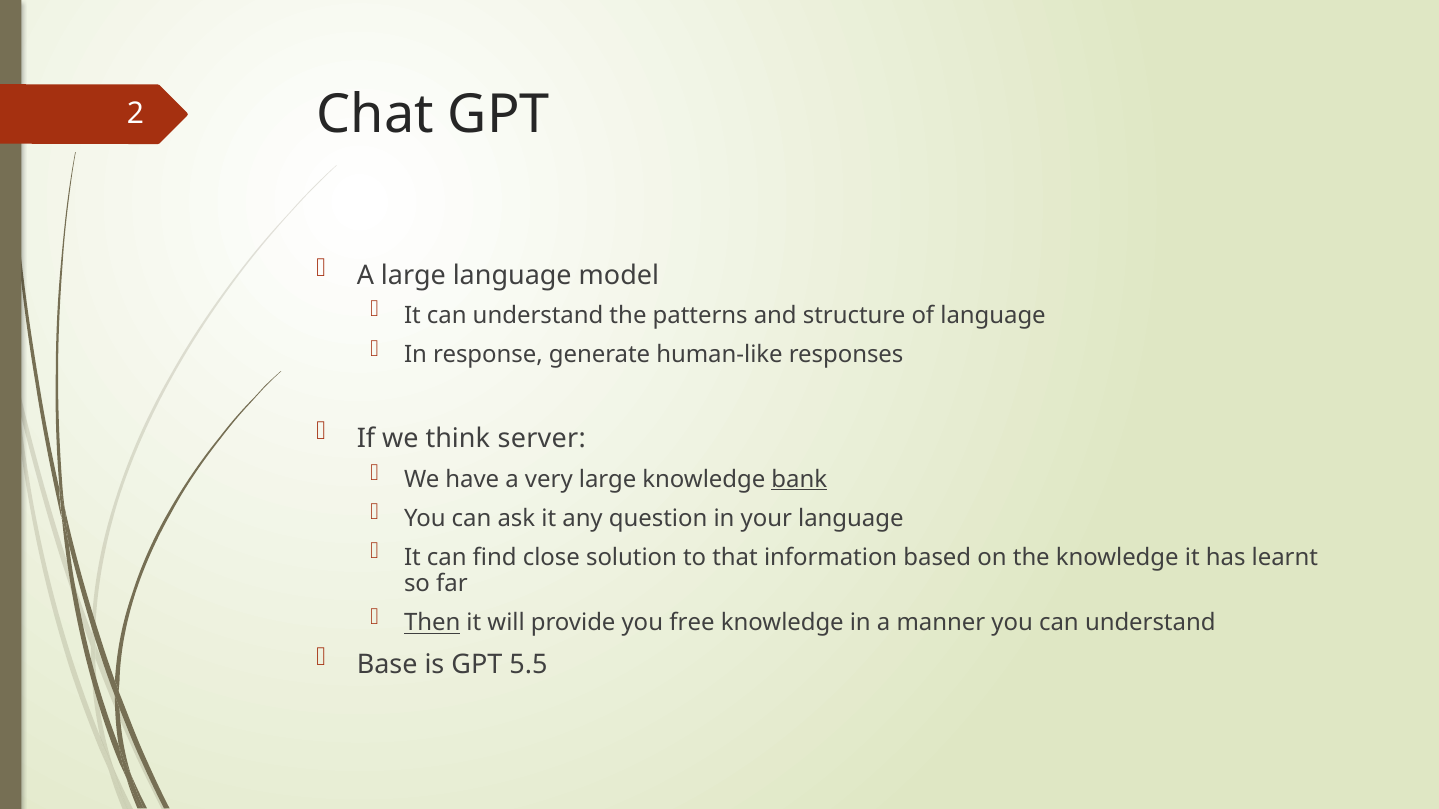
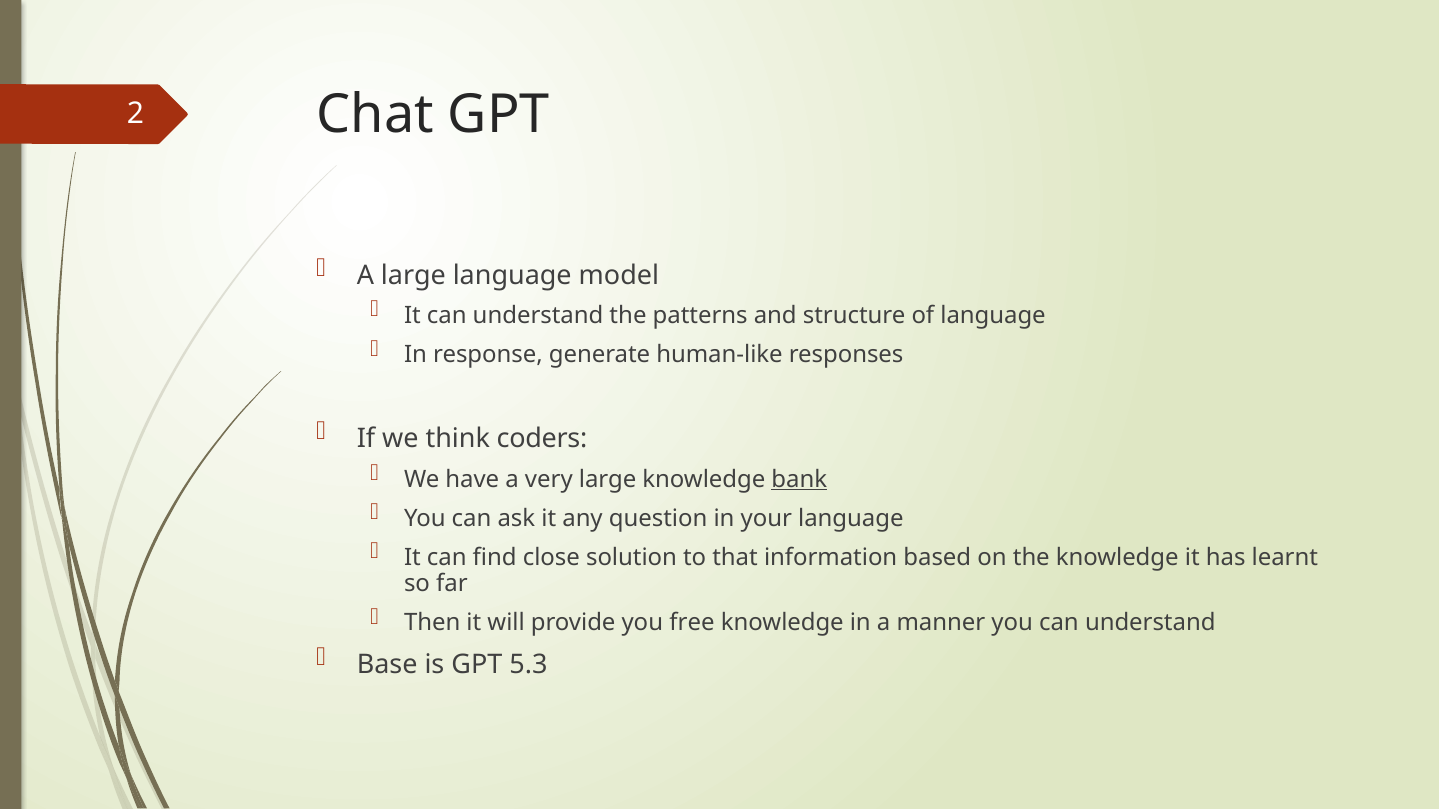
server: server -> coders
Then underline: present -> none
5.5: 5.5 -> 5.3
